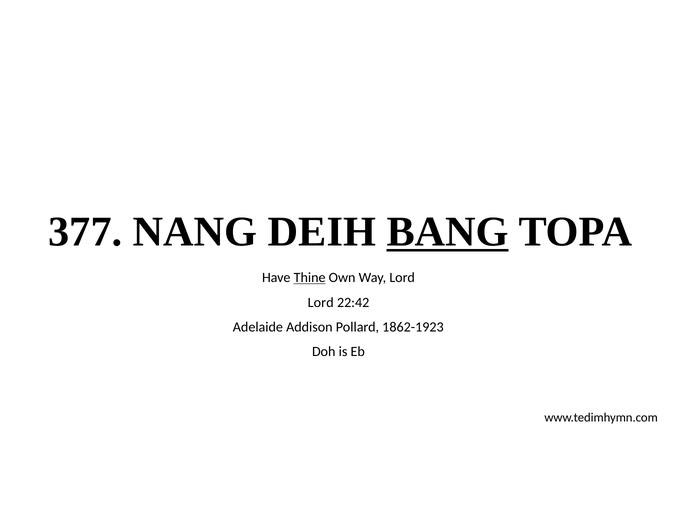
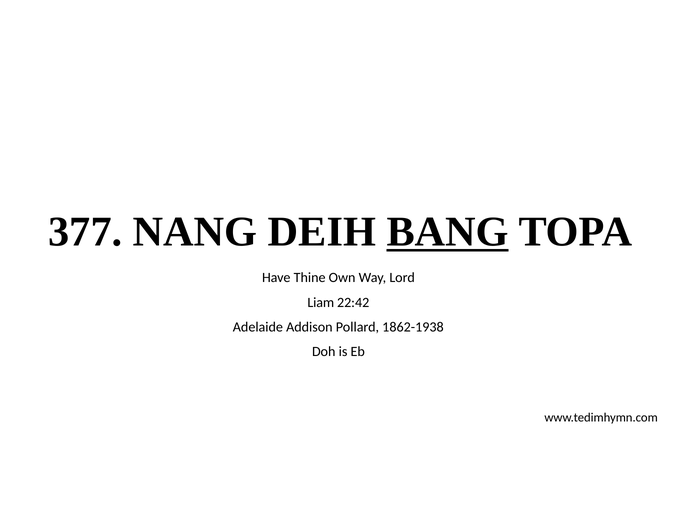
Thine underline: present -> none
Lord at (321, 302): Lord -> Liam
1862-1923: 1862-1923 -> 1862-1938
